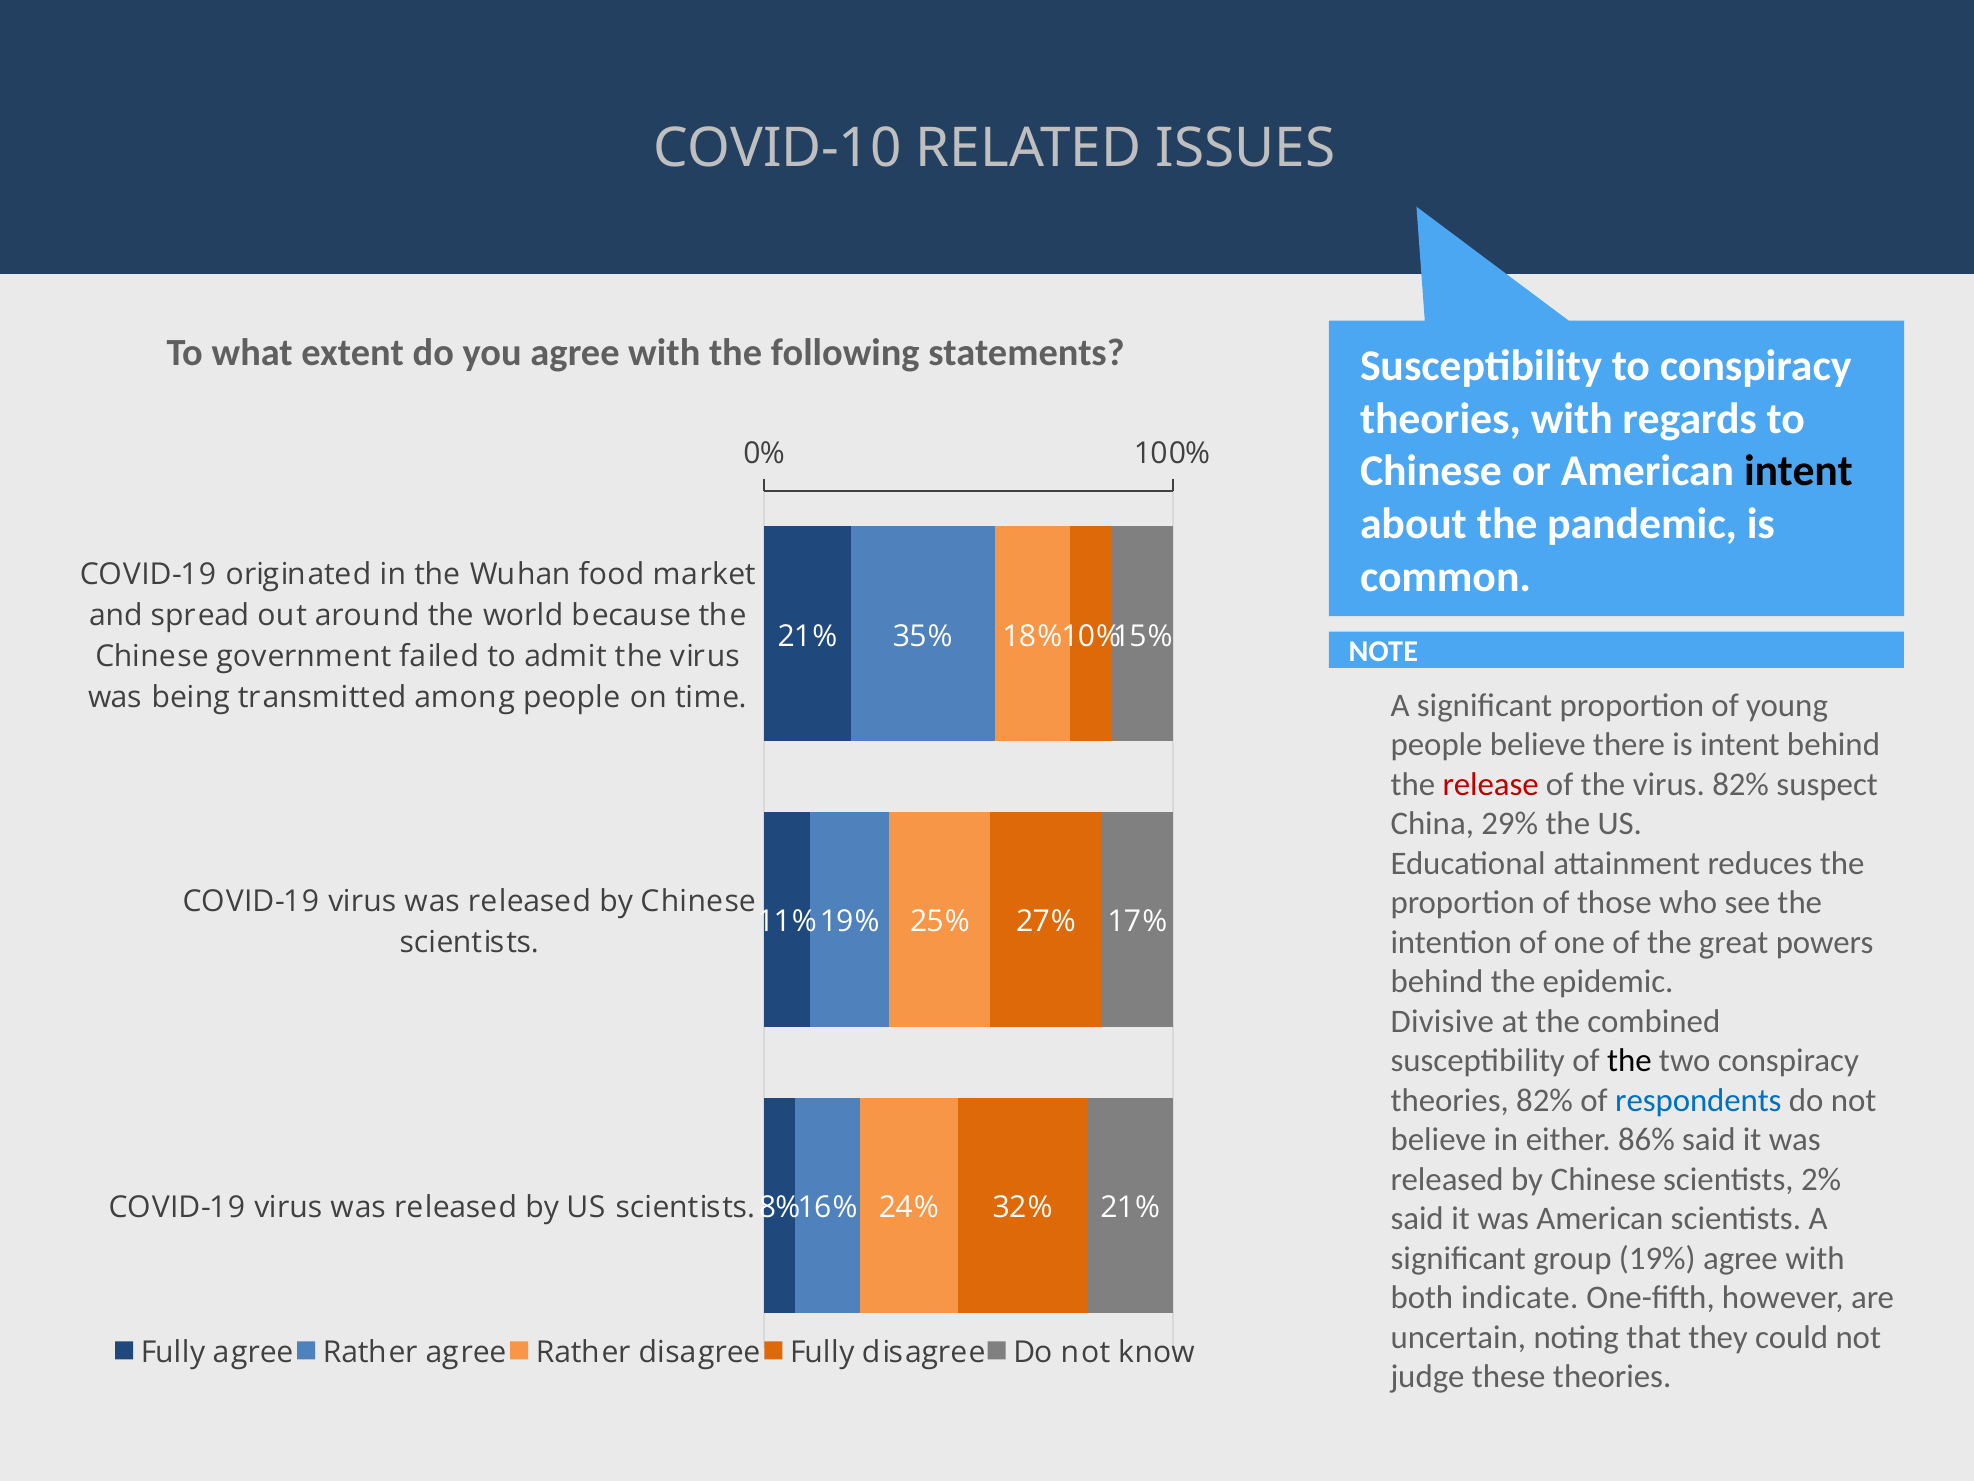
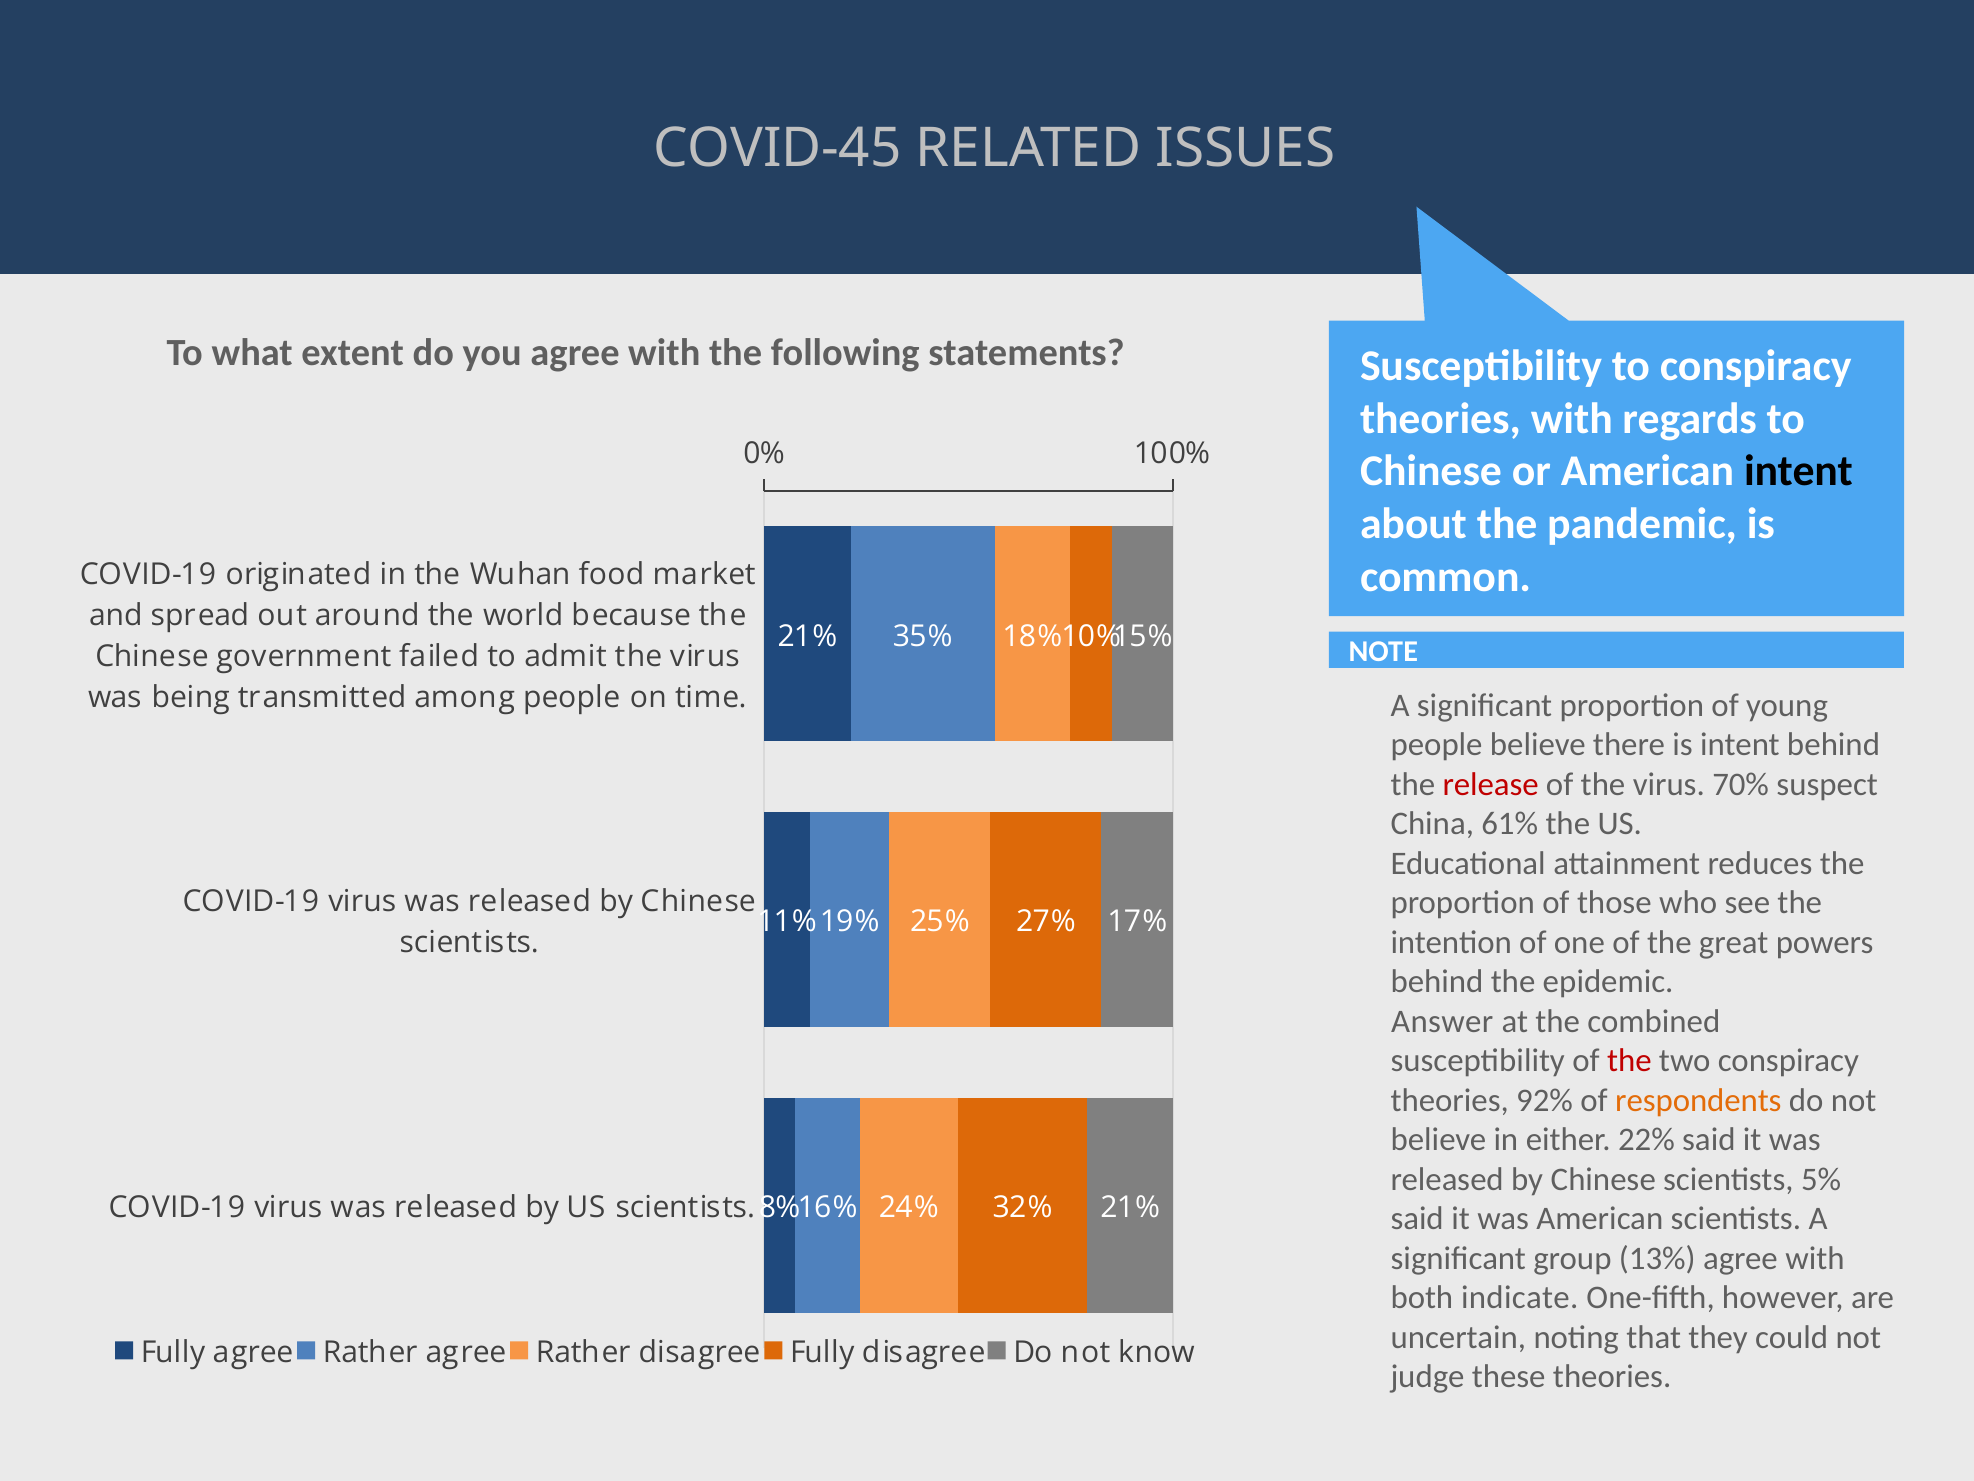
COVID-10: COVID-10 -> COVID-45
virus 82%: 82% -> 70%
29%: 29% -> 61%
Divisive: Divisive -> Answer
the at (1629, 1060) colour: black -> red
theories 82%: 82% -> 92%
respondents colour: blue -> orange
86%: 86% -> 22%
2%: 2% -> 5%
group 19%: 19% -> 13%
